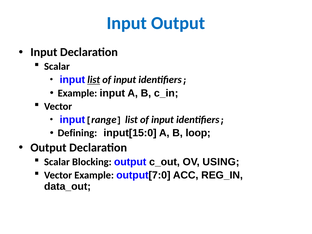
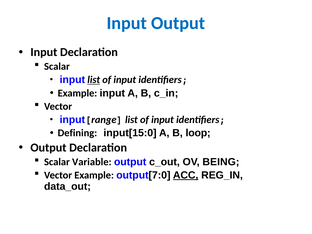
Blocking: Blocking -> Variable
USING: USING -> BEING
ACC underline: none -> present
